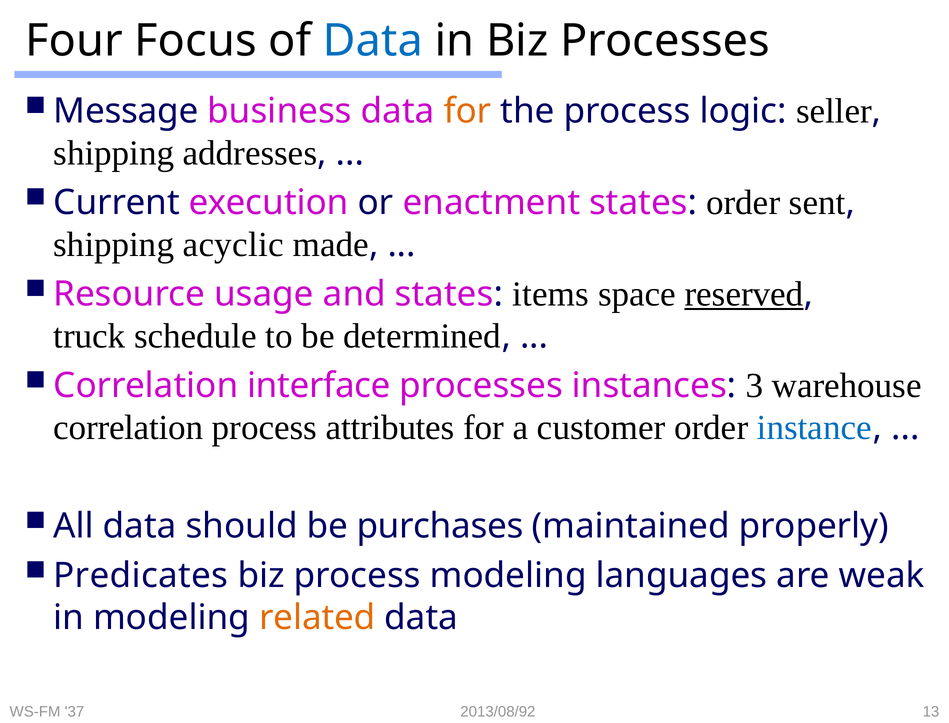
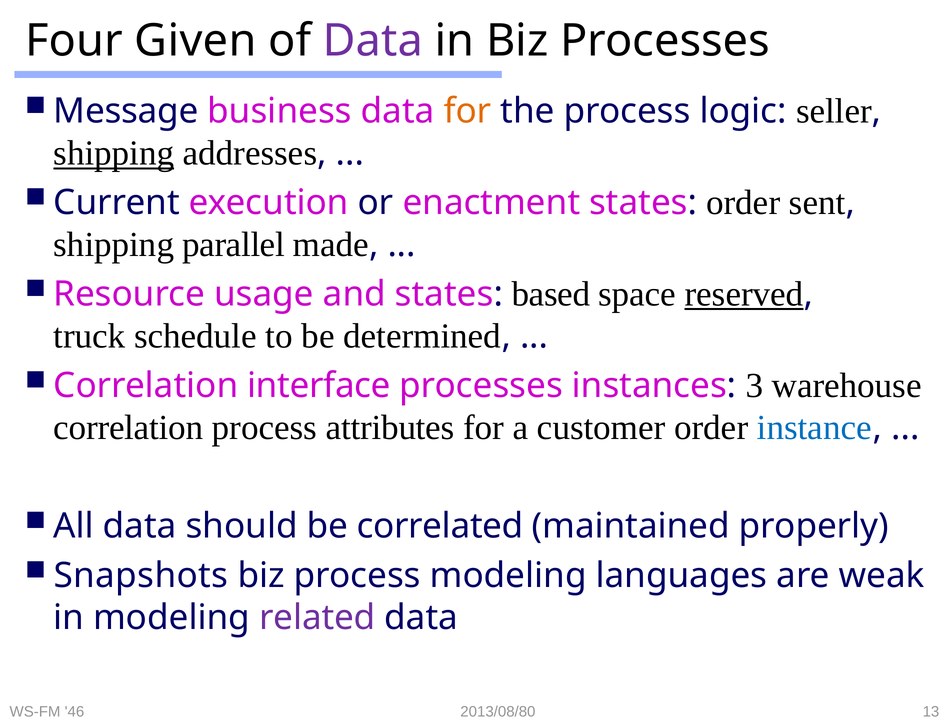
Focus: Focus -> Given
Data at (373, 41) colour: blue -> purple
shipping at (114, 153) underline: none -> present
acyclic: acyclic -> parallel
items: items -> based
purchases: purchases -> correlated
Predicates: Predicates -> Snapshots
related colour: orange -> purple
37: 37 -> 46
2013/08/92: 2013/08/92 -> 2013/08/80
